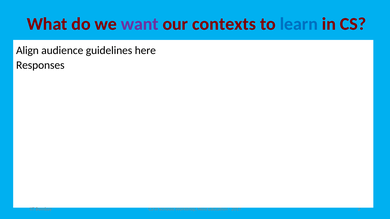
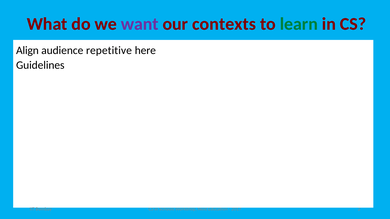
learn colour: blue -> green
guidelines: guidelines -> repetitive
Responses: Responses -> Guidelines
